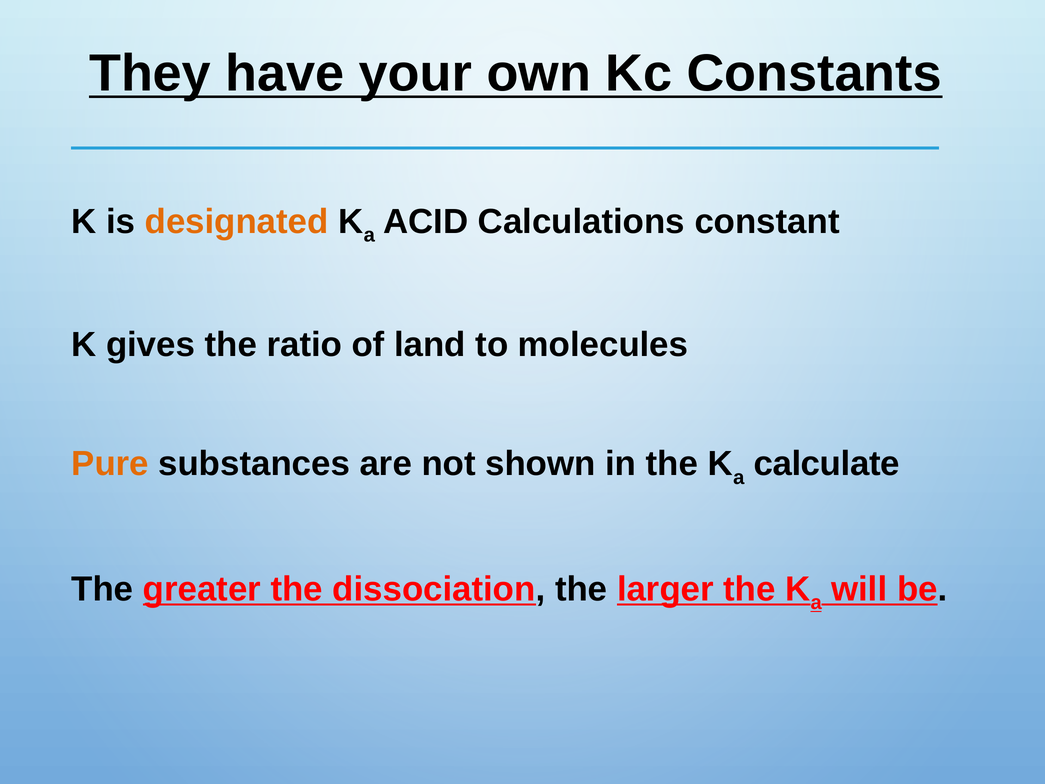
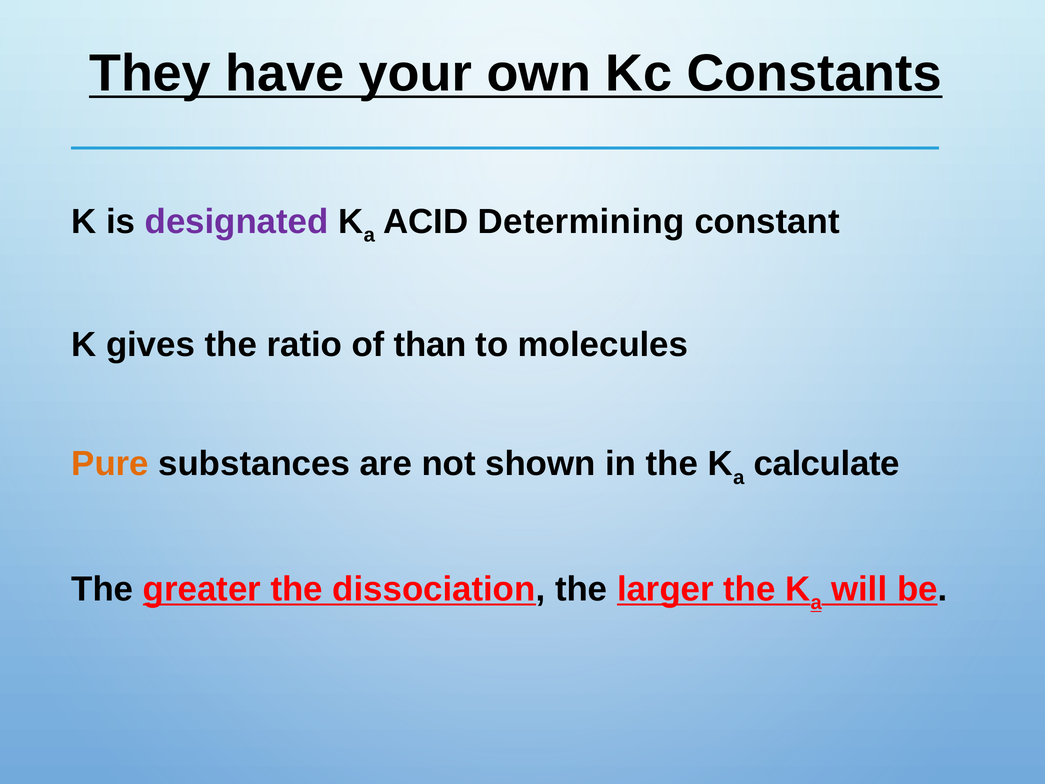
designated colour: orange -> purple
Calculations: Calculations -> Determining
land: land -> than
